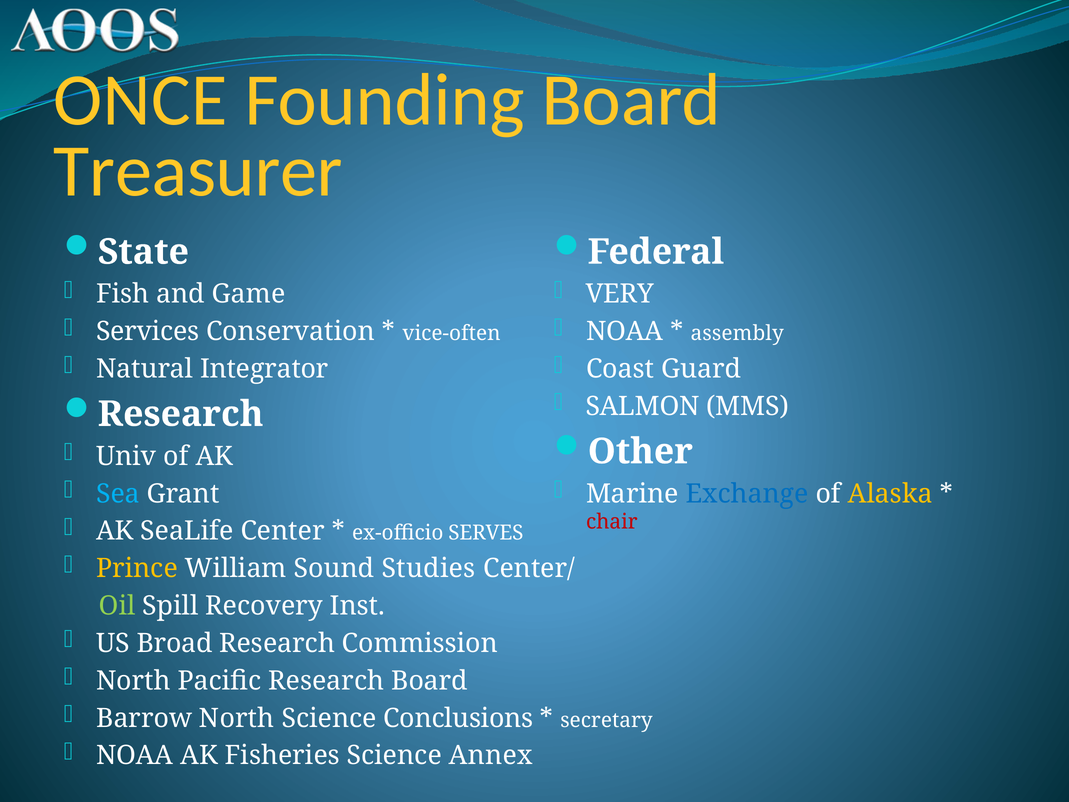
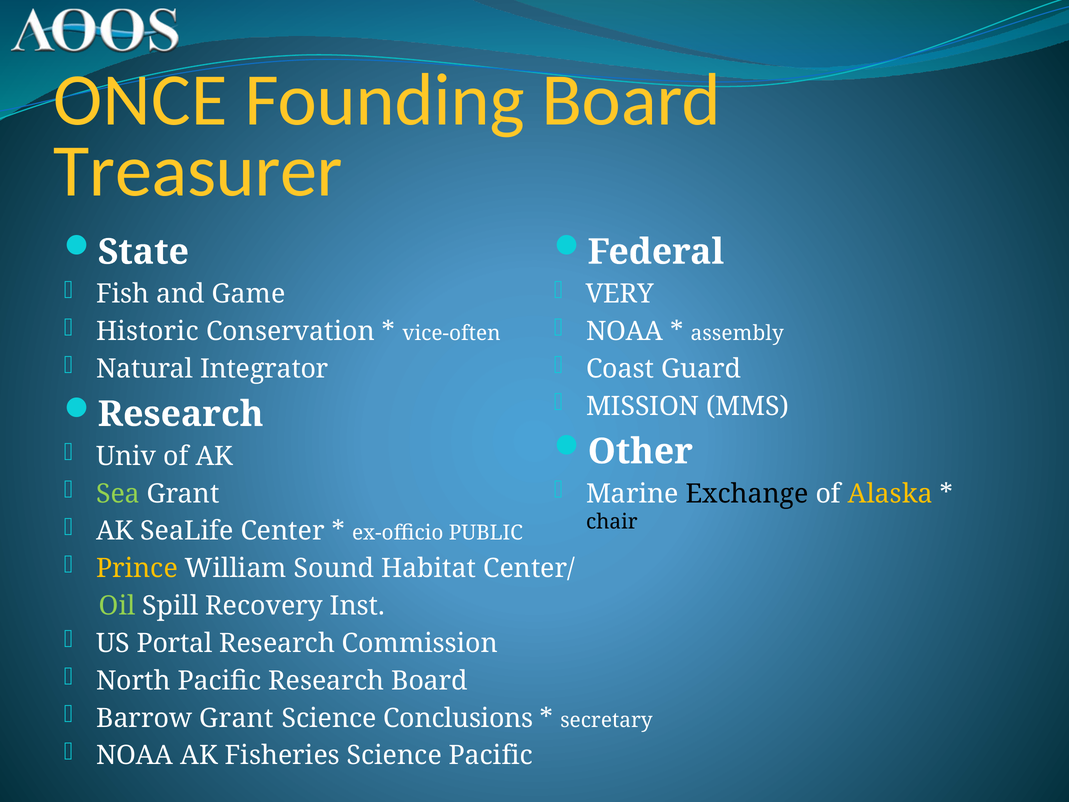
Services: Services -> Historic
SALMON: SALMON -> MISSION
Sea colour: light blue -> light green
Exchange colour: blue -> black
chair colour: red -> black
SERVES: SERVES -> PUBLIC
Studies: Studies -> Habitat
Broad: Broad -> Portal
Barrow North: North -> Grant
Science Annex: Annex -> Pacific
